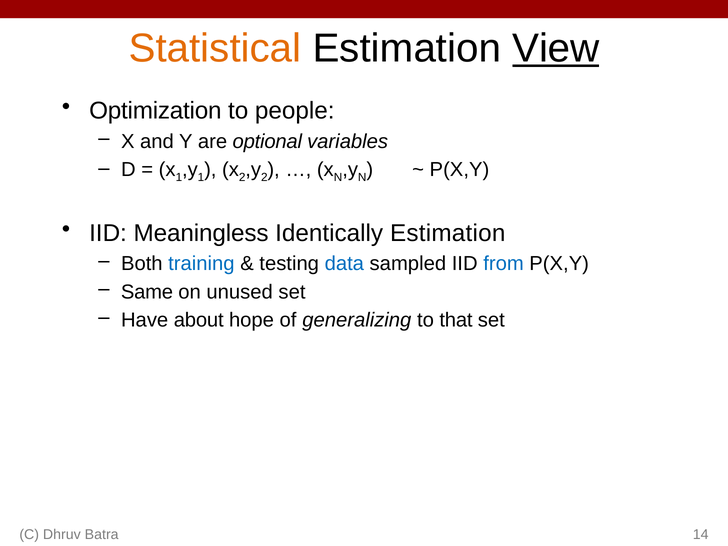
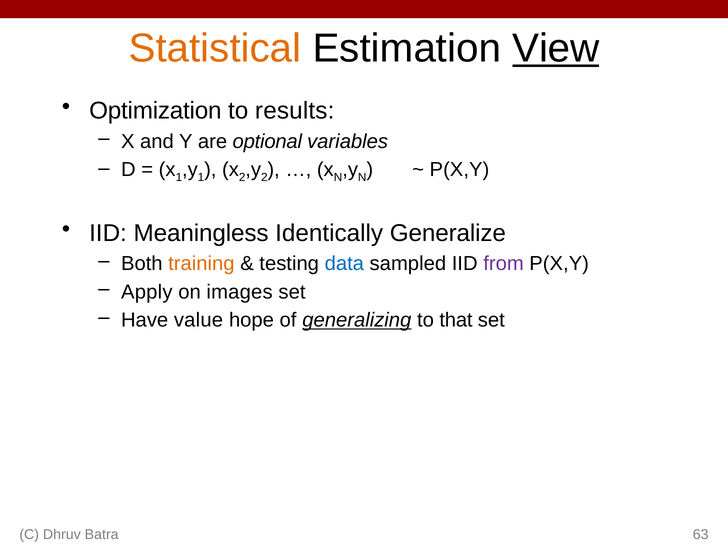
people: people -> results
Identically Estimation: Estimation -> Generalize
training colour: blue -> orange
from colour: blue -> purple
Same: Same -> Apply
unused: unused -> images
about: about -> value
generalizing underline: none -> present
14: 14 -> 63
